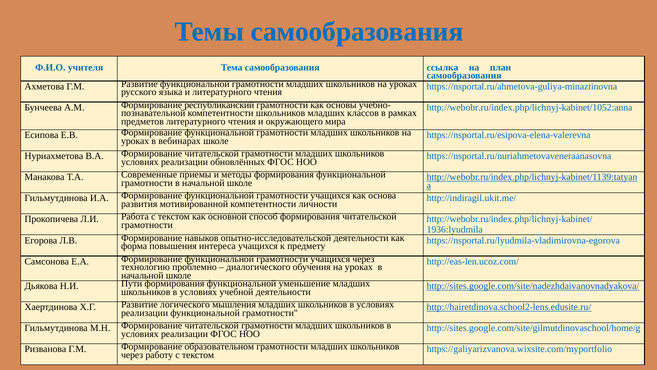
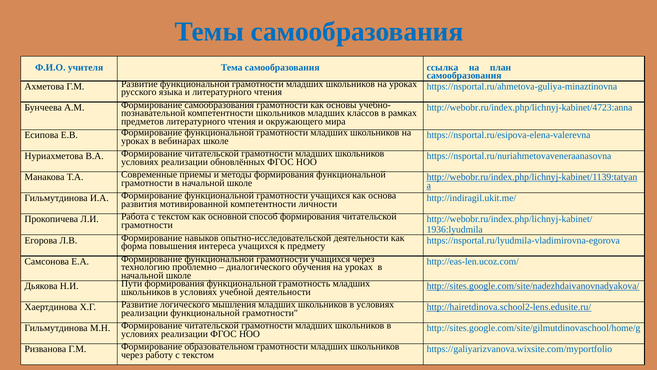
Формирование республиканский: республиканский -> самообразования
http://webobr.ru/index.php/lichnyj-kabinet/1052:anna: http://webobr.ru/index.php/lichnyj-kabinet/1052:anna -> http://webobr.ru/index.php/lichnyj-kabinet/4723:anna
уменьшение: уменьшение -> грамотность
